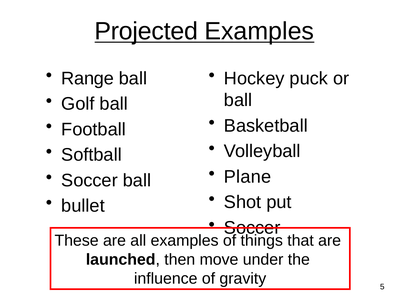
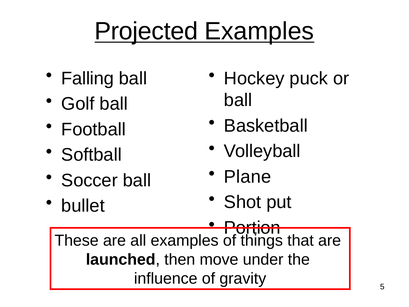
Range: Range -> Falling
Soccer at (252, 228): Soccer -> Portion
